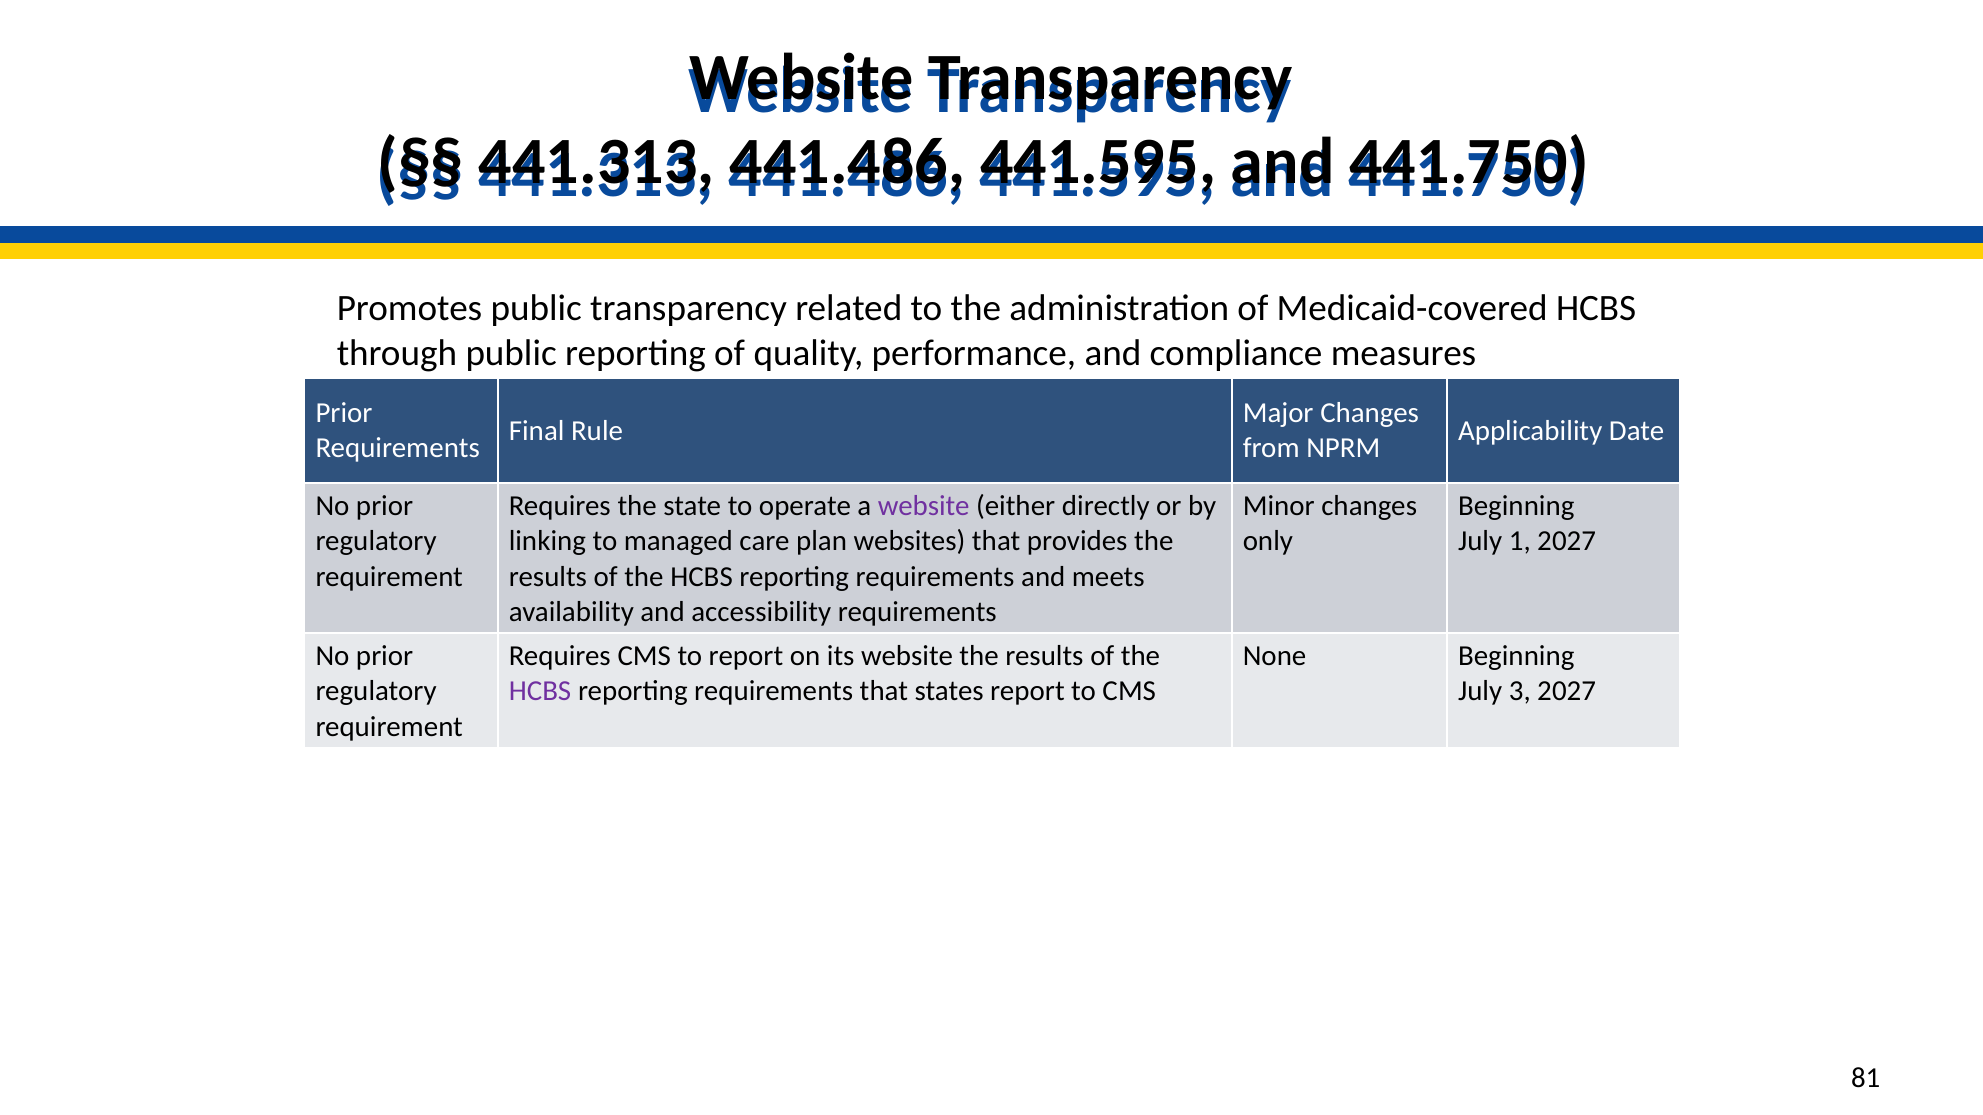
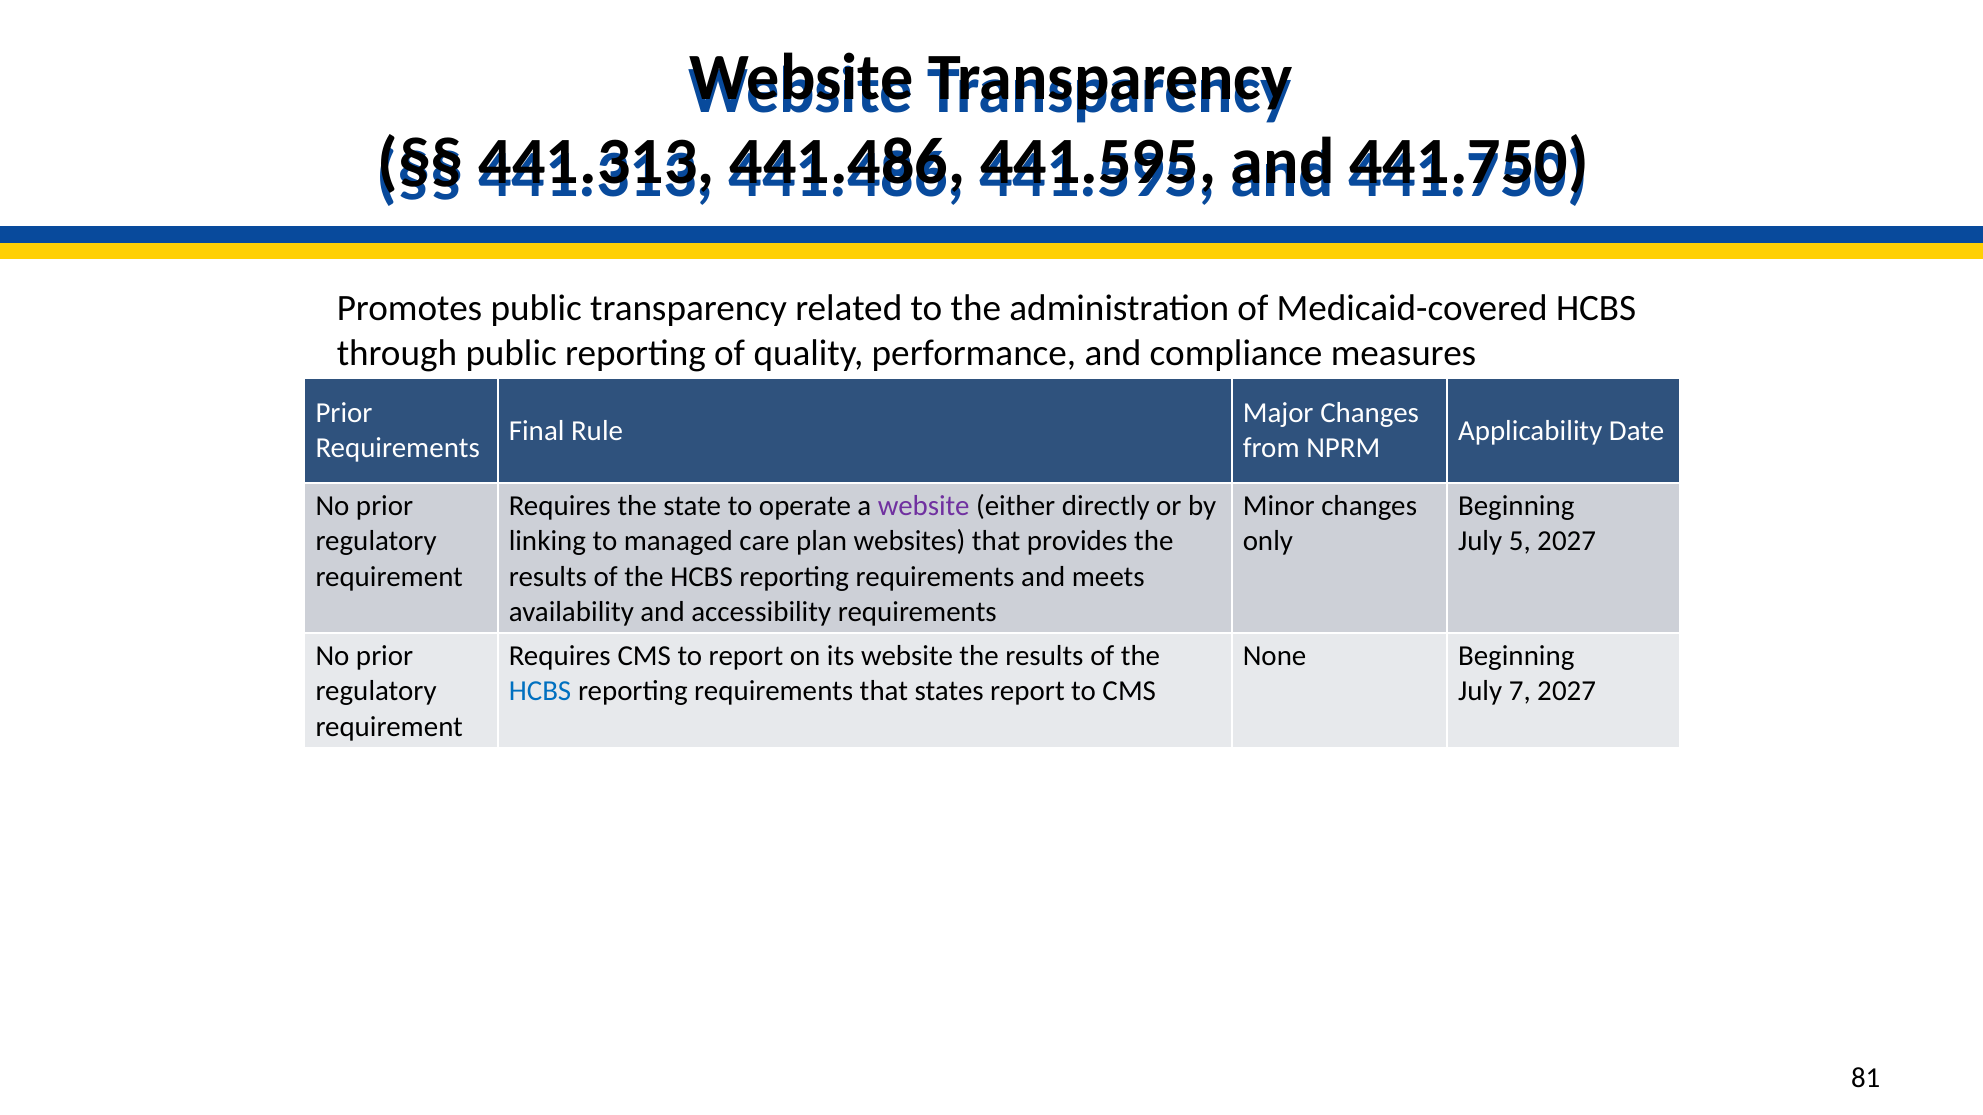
1: 1 -> 5
HCBS at (540, 692) colour: purple -> blue
3: 3 -> 7
